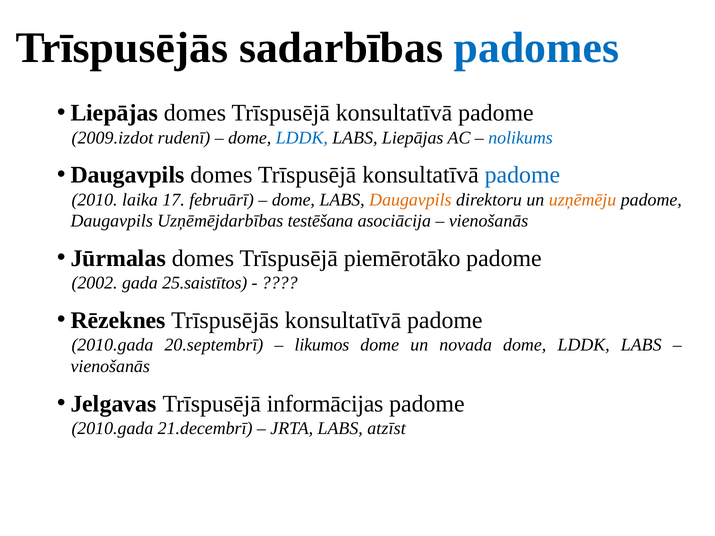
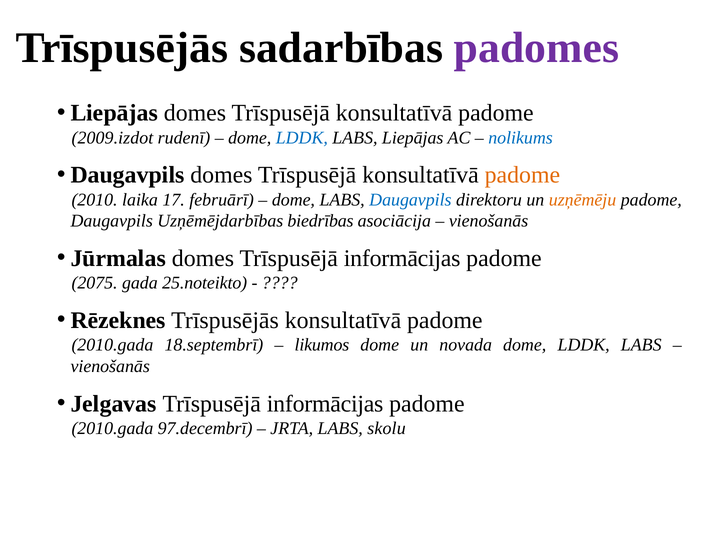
padomes colour: blue -> purple
padome at (522, 175) colour: blue -> orange
Daugavpils at (410, 200) colour: orange -> blue
testēšana: testēšana -> biedrības
domes Trīspusējā piemērotāko: piemērotāko -> informācijas
2002: 2002 -> 2075
25.saistītos: 25.saistītos -> 25.noteikto
20.septembrī: 20.septembrī -> 18.septembrī
21.decembrī: 21.decembrī -> 97.decembrī
atzīst: atzīst -> skolu
